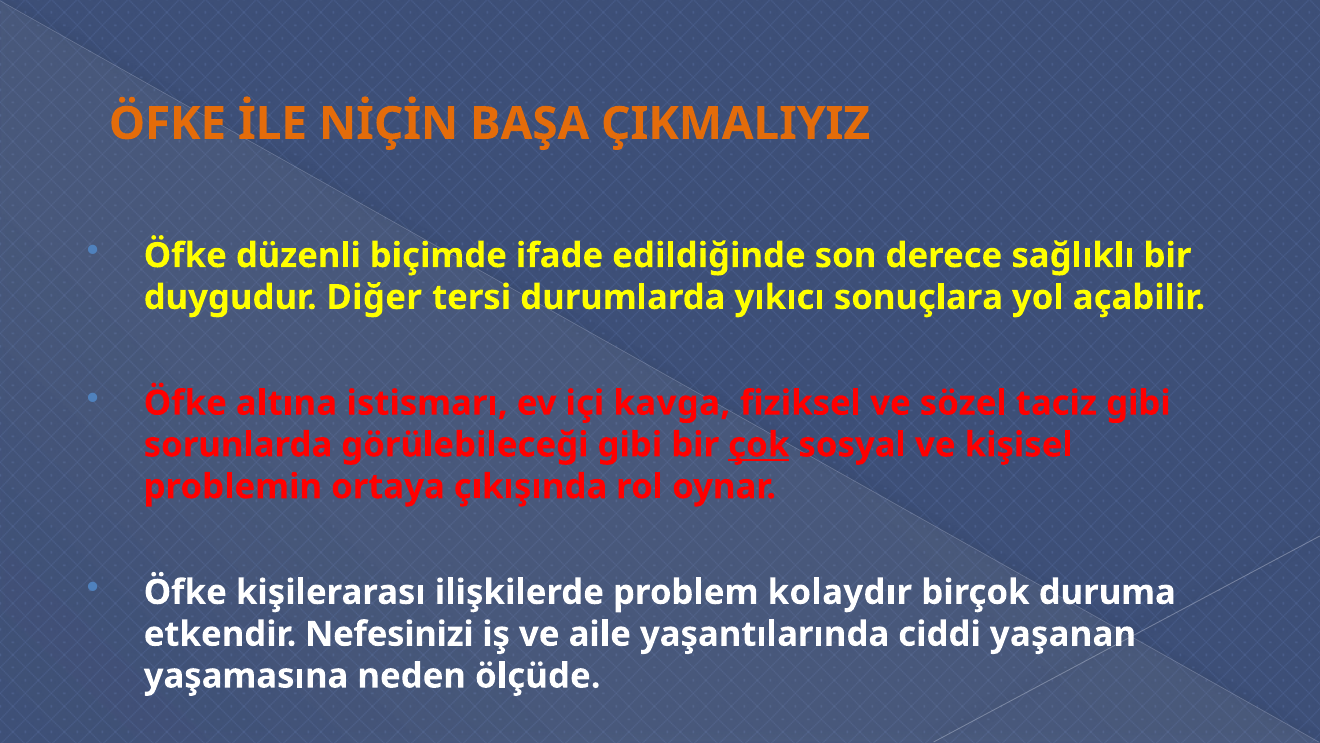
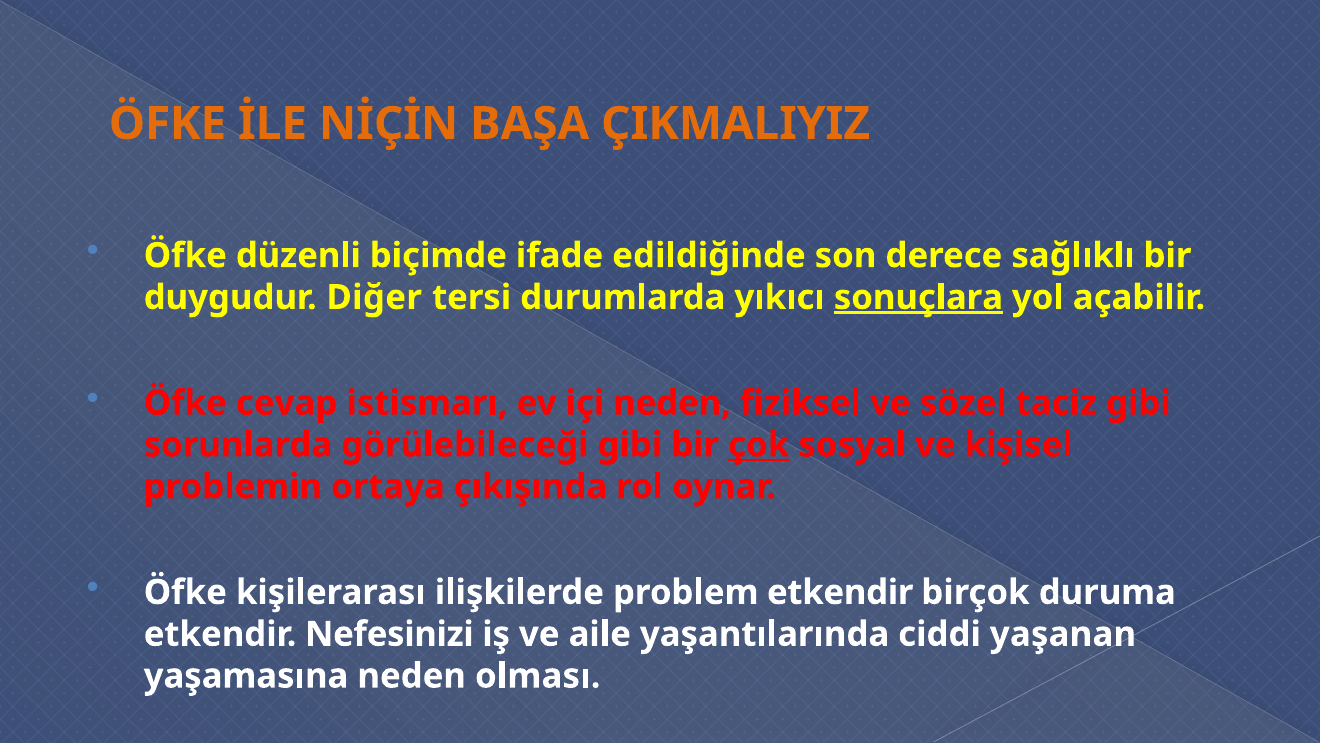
sonuçlara underline: none -> present
altına: altına -> cevap
içi kavga: kavga -> neden
problem kolaydır: kolaydır -> etkendir
ölçüde: ölçüde -> olması
